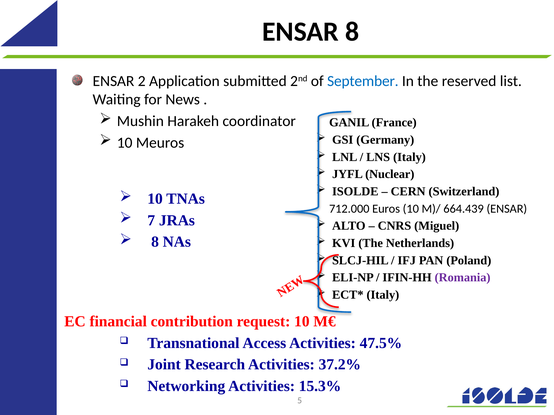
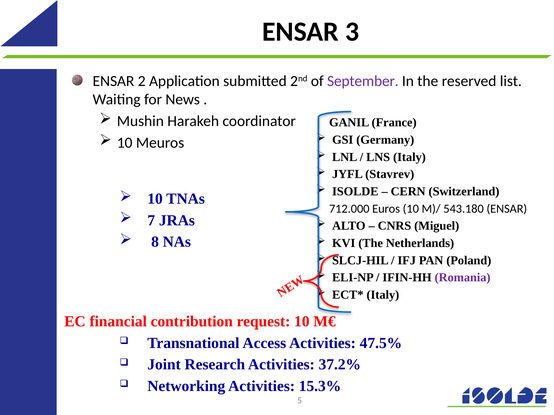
ENSAR 8: 8 -> 3
September colour: blue -> purple
Nuclear: Nuclear -> Stavrev
664.439: 664.439 -> 543.180
